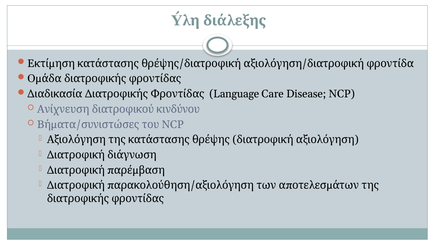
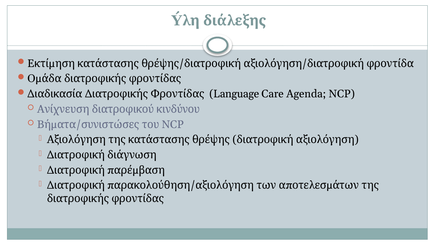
Disease: Disease -> Agenda
